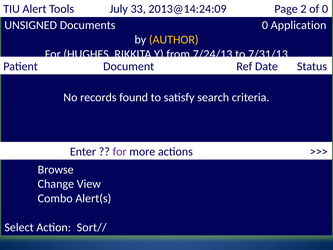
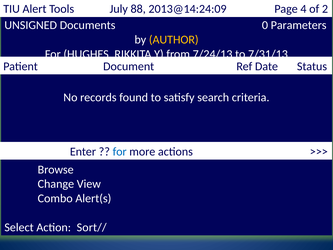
33: 33 -> 88
2: 2 -> 4
of 0: 0 -> 2
Application: Application -> Parameters
for at (120, 151) colour: purple -> blue
